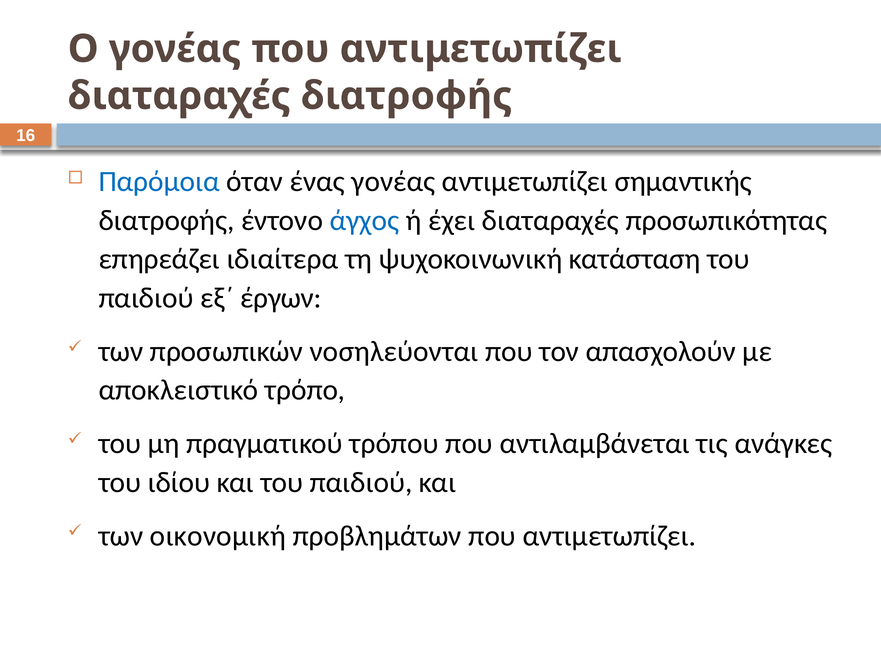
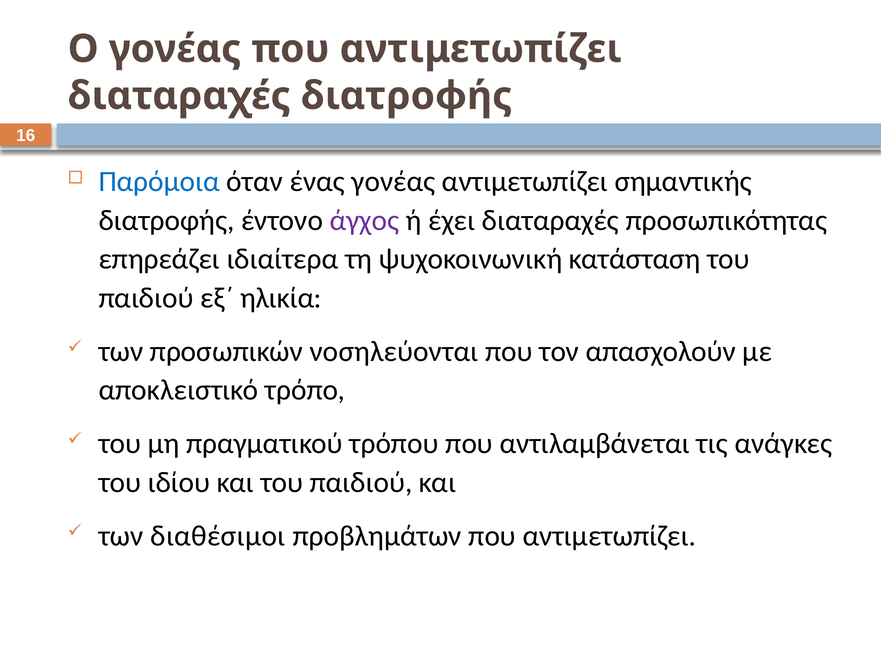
άγχος colour: blue -> purple
έργων: έργων -> ηλικία
οικονομική: οικονομική -> διαθέσιμοι
